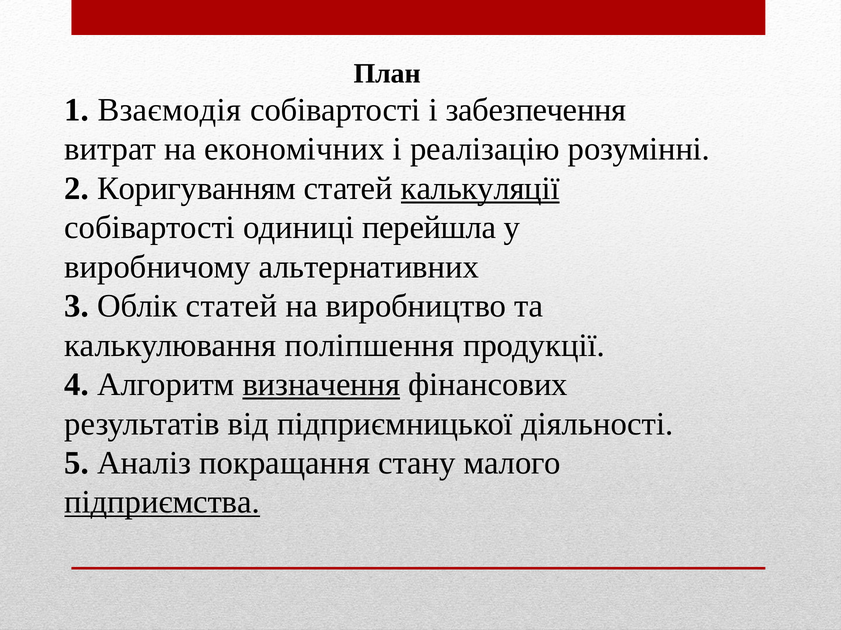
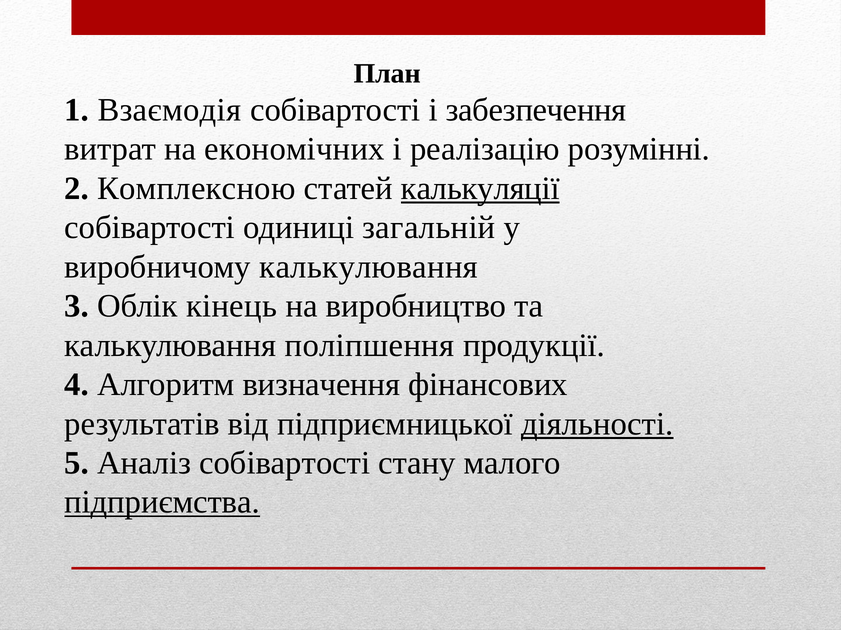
Коригуванням: Коригуванням -> Комплексною
перейшла: перейшла -> загальнiй
виробничому альтернативних: альтернативних -> калькулювання
Облік статей: статей -> кінець
визначення underline: present -> none
діяльності underline: none -> present
Аналіз покращання: покращання -> собівартості
